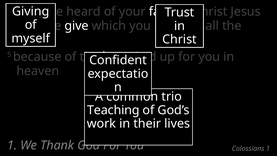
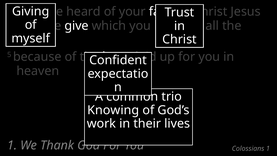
Teaching: Teaching -> Knowing
